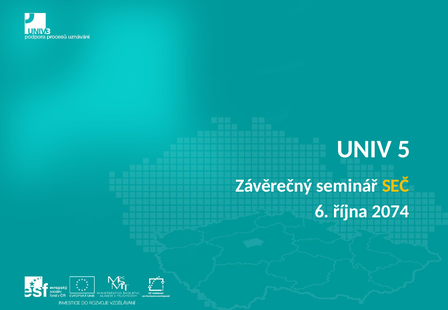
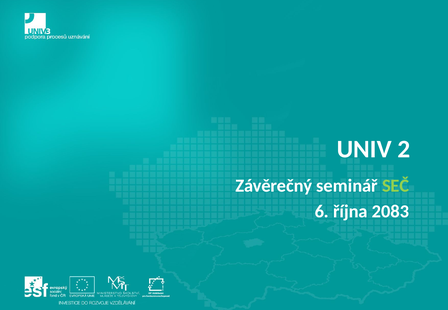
5: 5 -> 2
SEČ colour: yellow -> light green
2074: 2074 -> 2083
